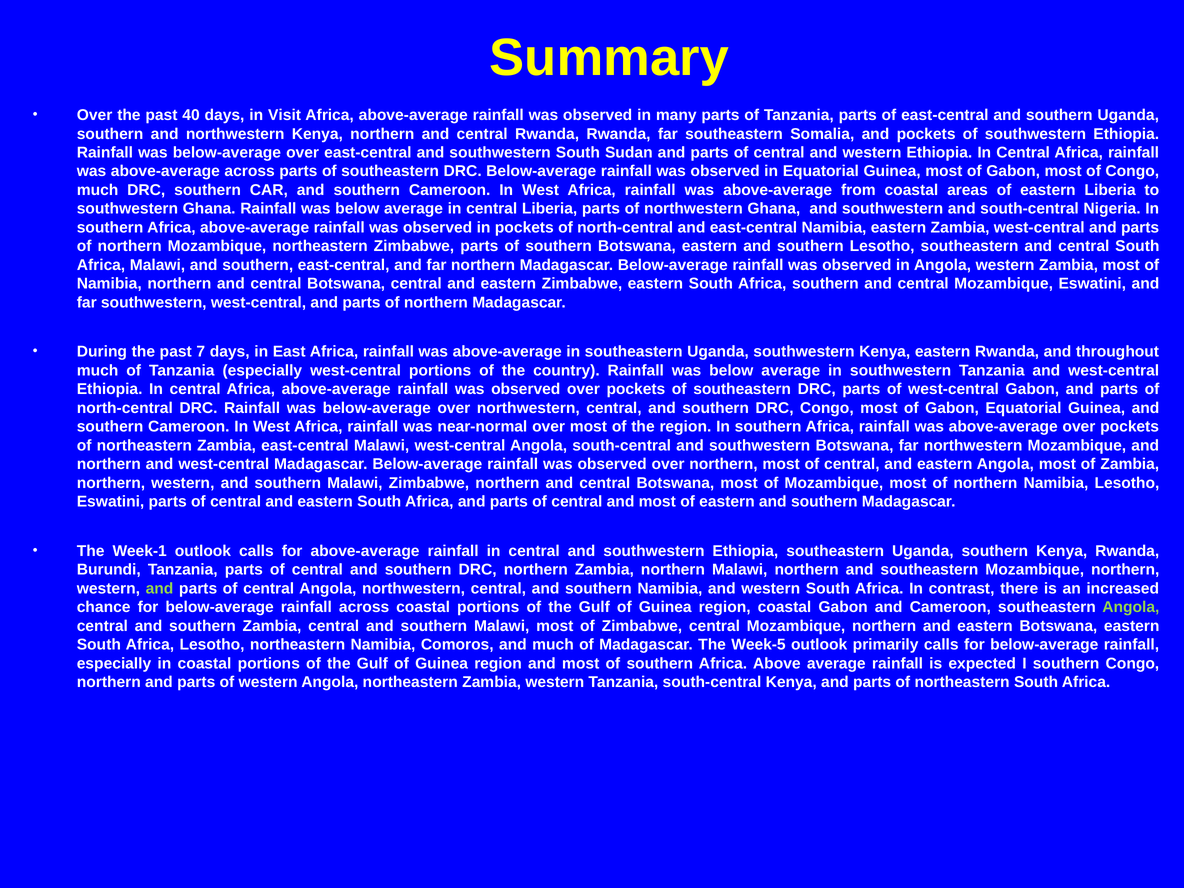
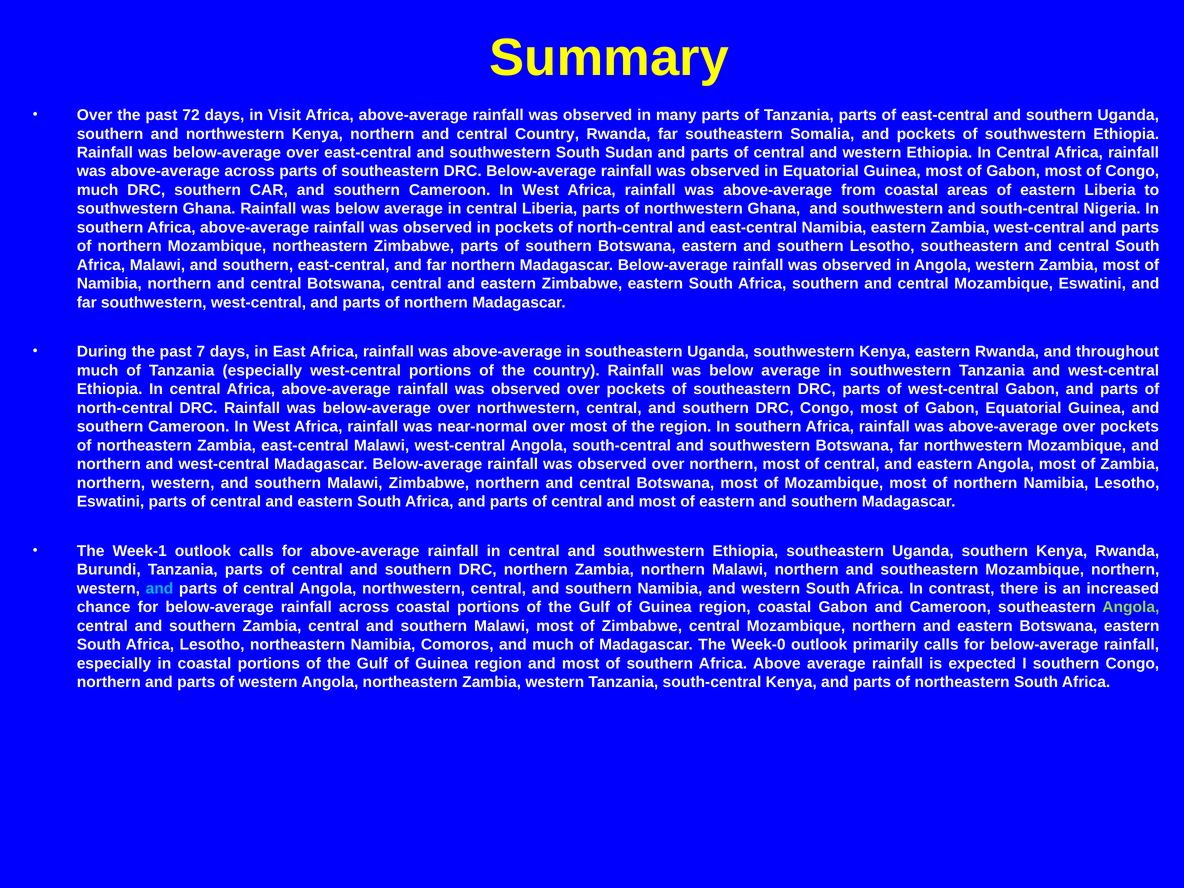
40: 40 -> 72
central Rwanda: Rwanda -> Country
and at (160, 589) colour: light green -> light blue
Week-5: Week-5 -> Week-0
